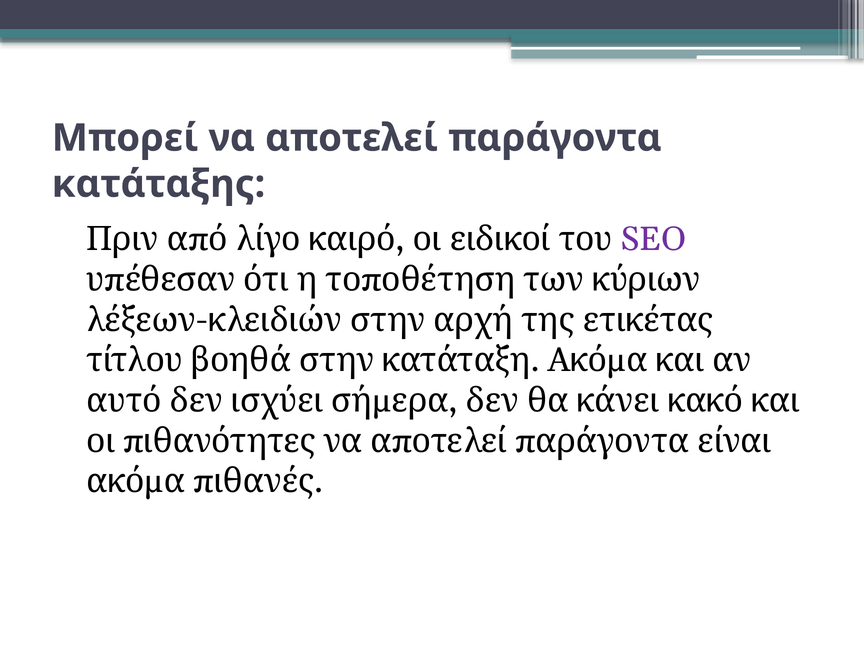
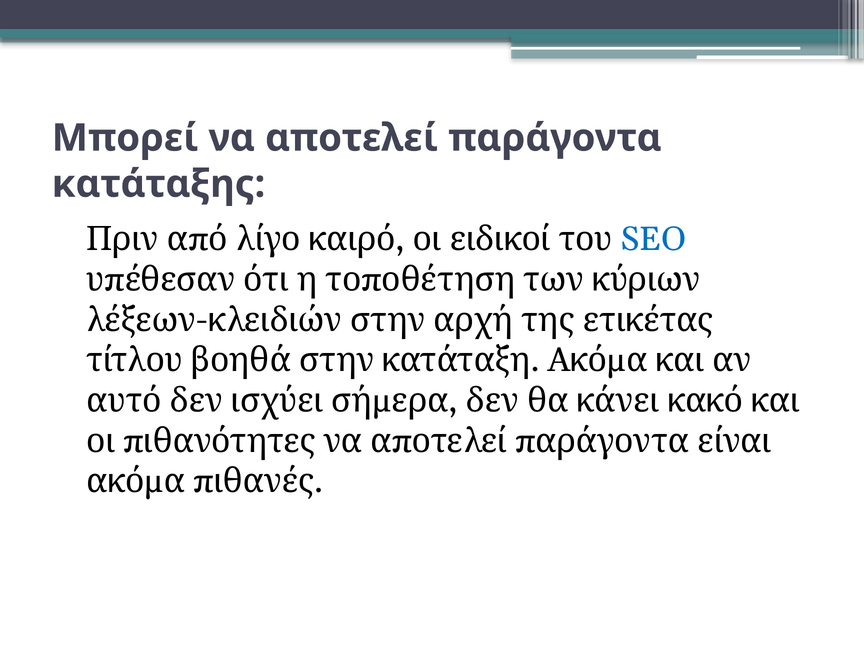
SEO colour: purple -> blue
